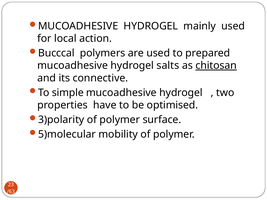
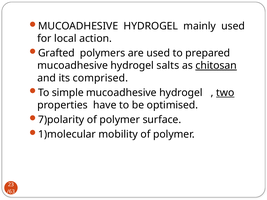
Bucccal: Bucccal -> Grafted
connective: connective -> comprised
two underline: none -> present
3)polarity: 3)polarity -> 7)polarity
5)molecular: 5)molecular -> 1)molecular
